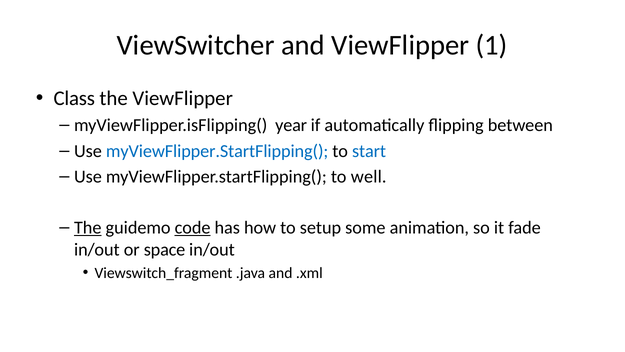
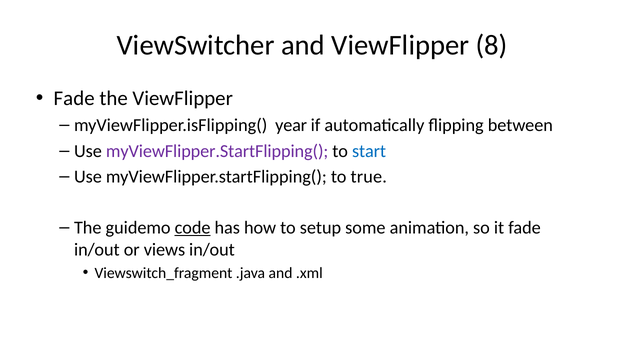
1: 1 -> 8
Class at (74, 98): Class -> Fade
myViewFlipper.StartFlipping( at (217, 151) colour: blue -> purple
well: well -> true
The at (88, 227) underline: present -> none
space: space -> views
